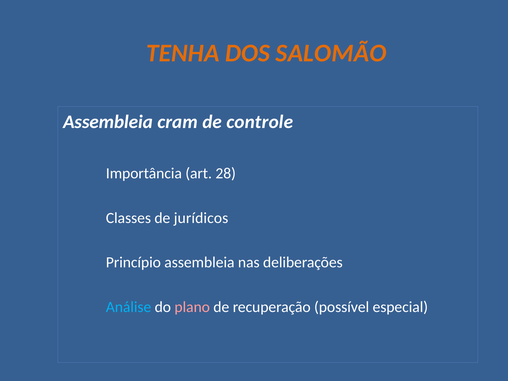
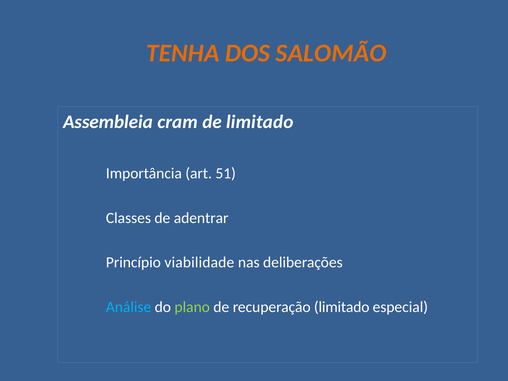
de controle: controle -> limitado
28: 28 -> 51
jurídicos: jurídicos -> adentrar
Princípio assembleia: assembleia -> viabilidade
plano colour: pink -> light green
recuperação possível: possível -> limitado
